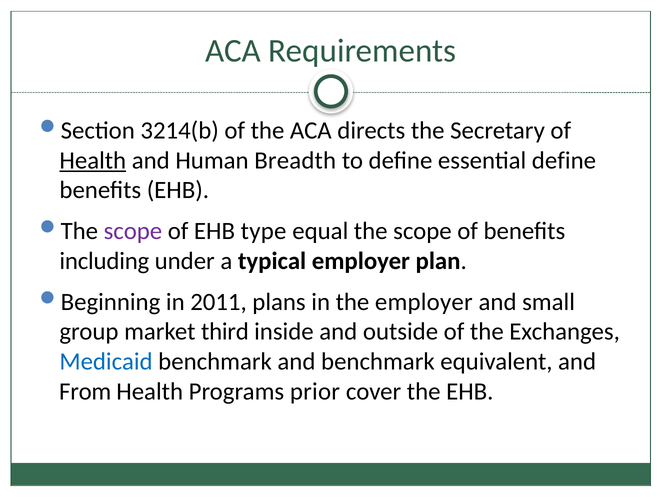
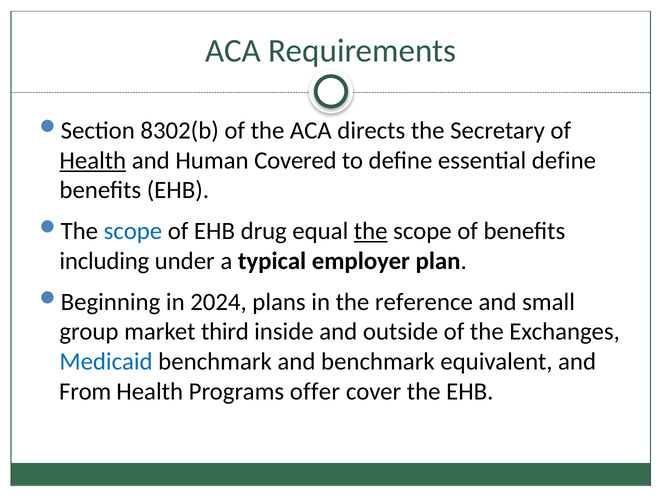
3214(b: 3214(b -> 8302(b
Breadth: Breadth -> Covered
scope at (133, 231) colour: purple -> blue
type: type -> drug
the at (371, 231) underline: none -> present
2011: 2011 -> 2024
the employer: employer -> reference
prior: prior -> offer
